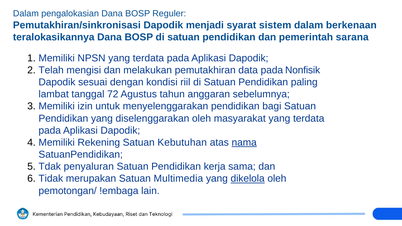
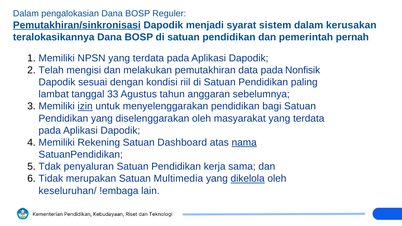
Pemutakhiran/sinkronisasi underline: none -> present
berkenaan: berkenaan -> kerusakan
sarana: sarana -> pernah
72: 72 -> 33
izin underline: none -> present
Kebutuhan: Kebutuhan -> Dashboard
pemotongan/: pemotongan/ -> keseluruhan/
